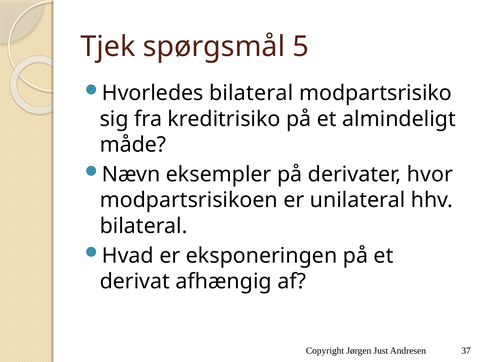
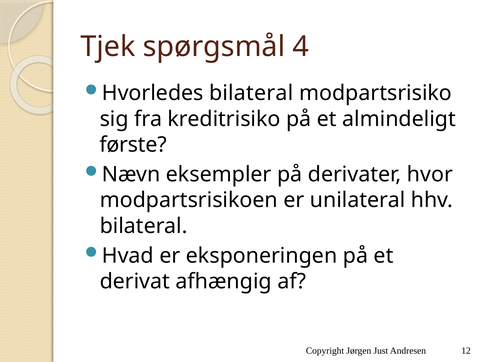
5: 5 -> 4
måde: måde -> første
37: 37 -> 12
